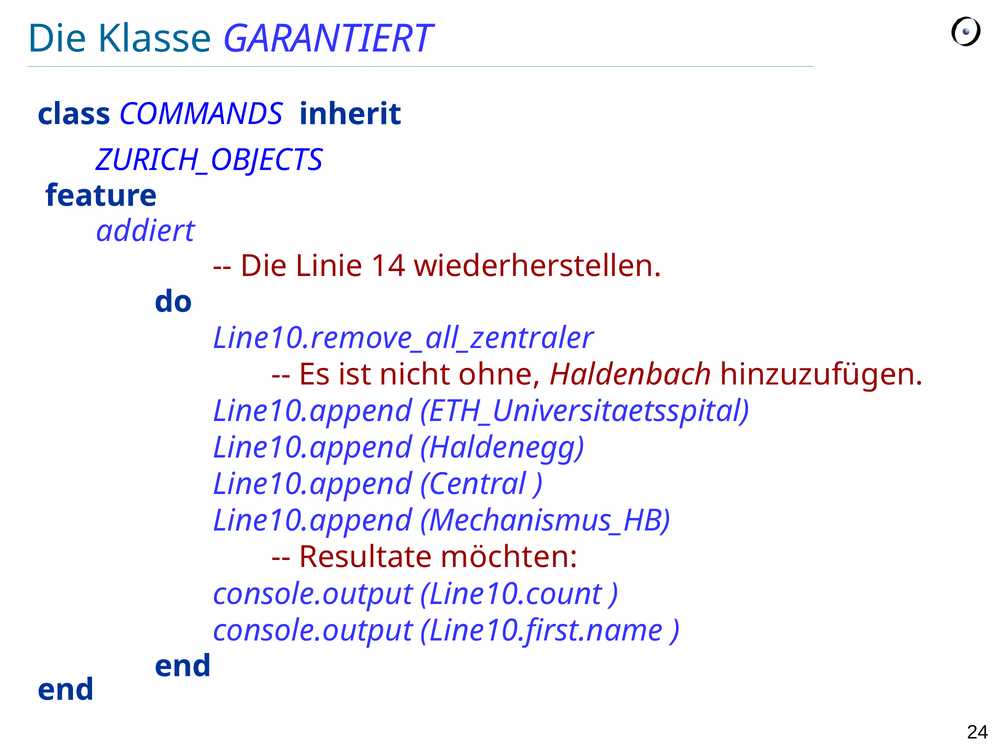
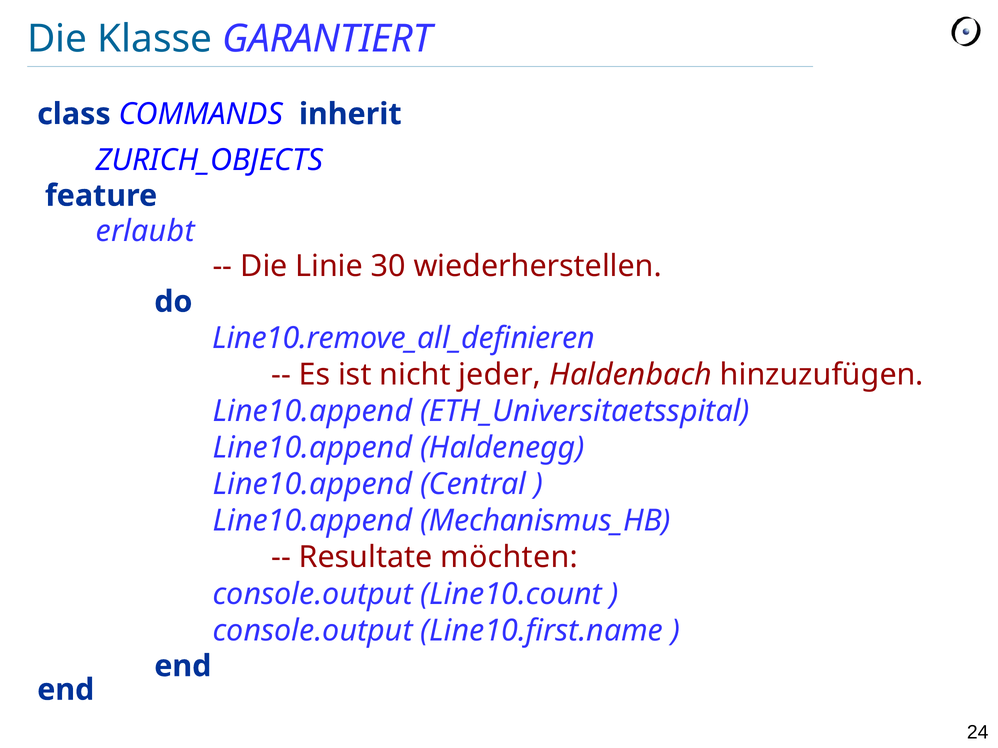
addiert: addiert -> erlaubt
14: 14 -> 30
Line10.remove_all_zentraler: Line10.remove_all_zentraler -> Line10.remove_all_definieren
ohne: ohne -> jeder
